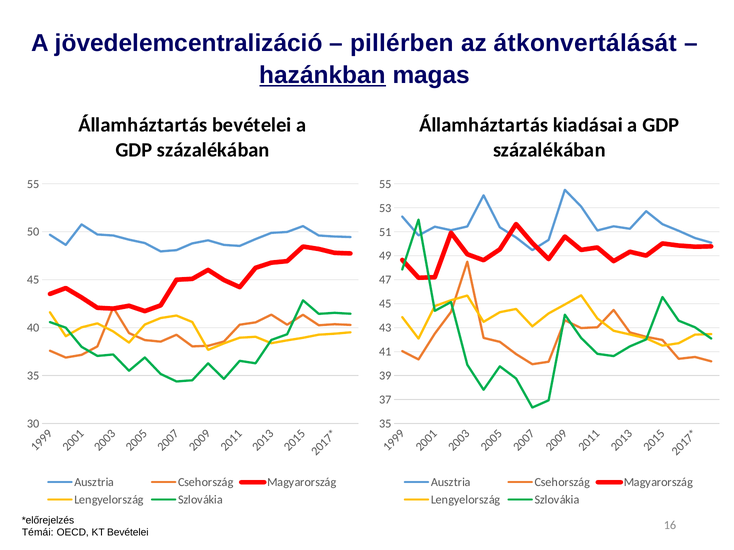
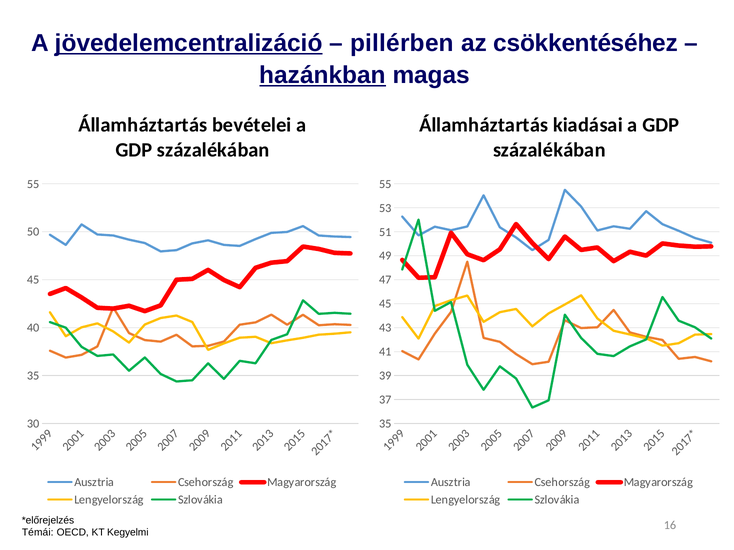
jövedelemcentralizáció underline: none -> present
átkonvertálását: átkonvertálását -> csökkentéséhez
KT Bevételei: Bevételei -> Kegyelmi
